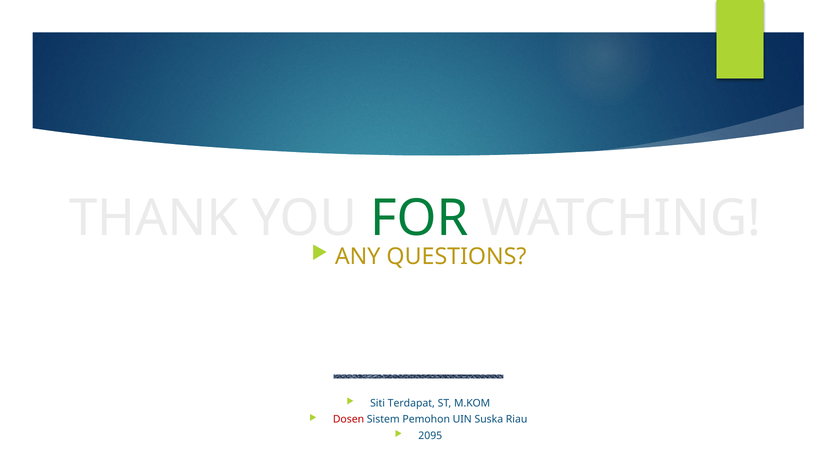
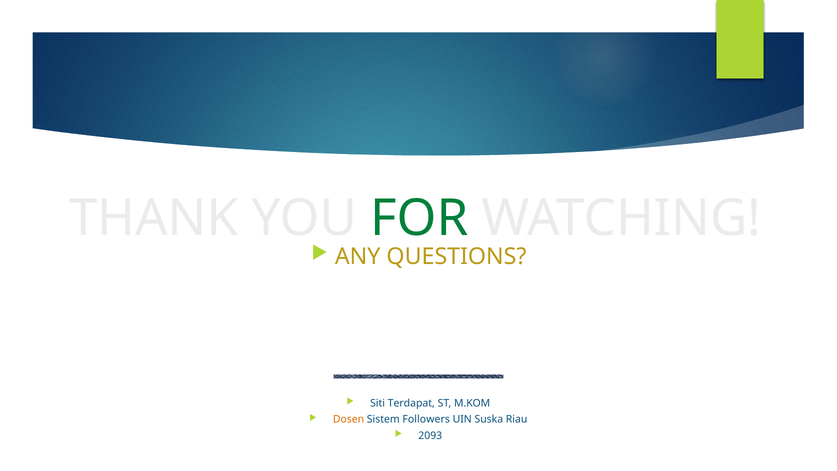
Dosen colour: red -> orange
Pemohon: Pemohon -> Followers
2095: 2095 -> 2093
